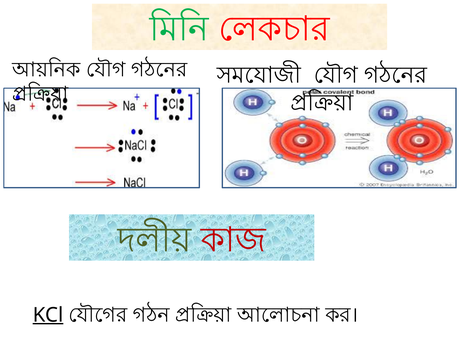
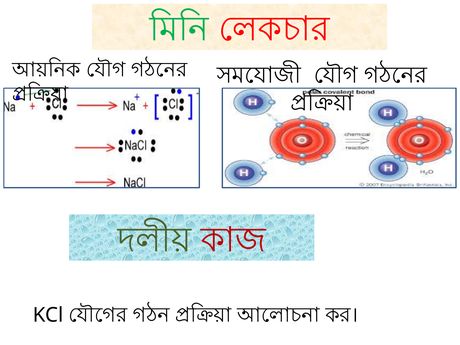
KCl underline: present -> none
